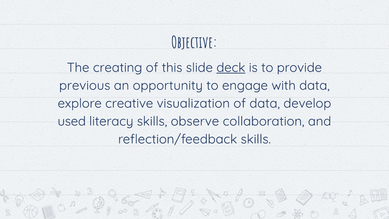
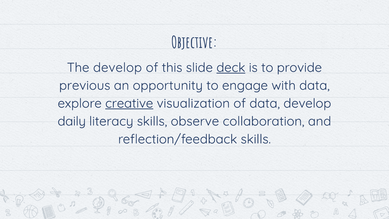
The creating: creating -> develop
creative underline: none -> present
used: used -> daily
